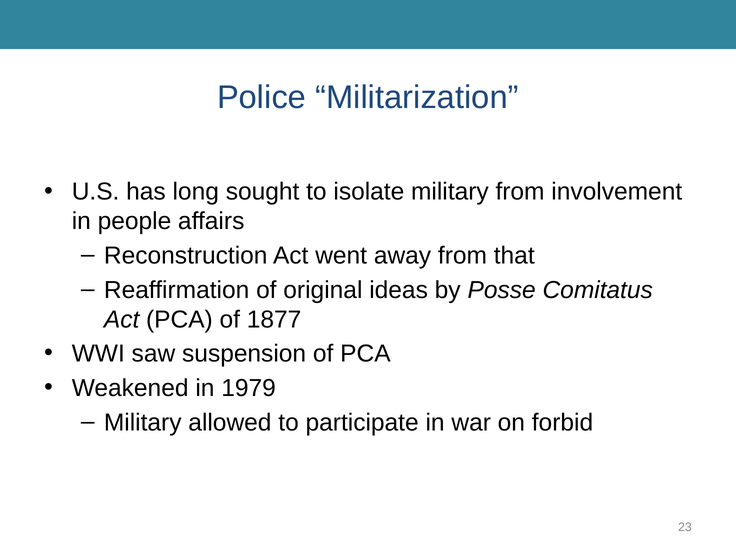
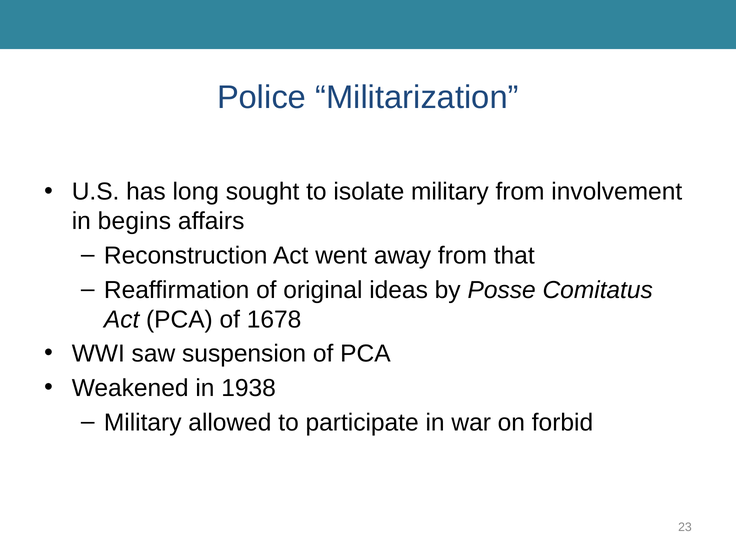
people: people -> begins
1877: 1877 -> 1678
1979: 1979 -> 1938
